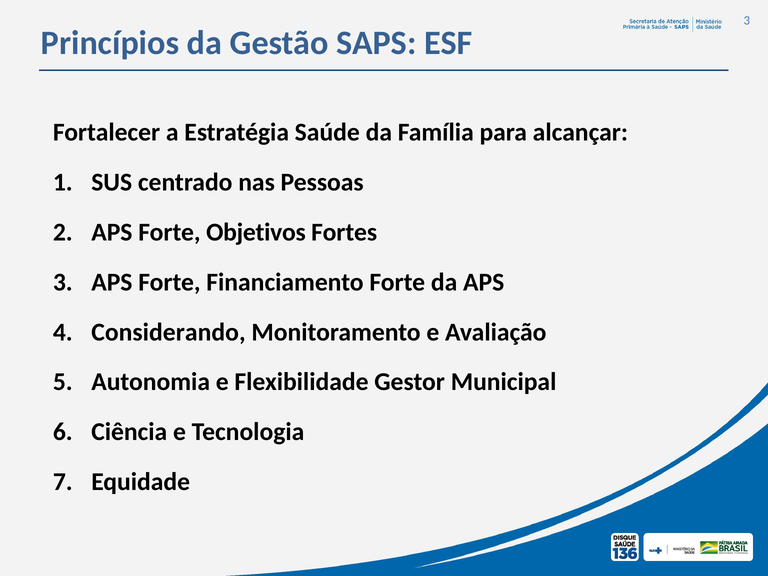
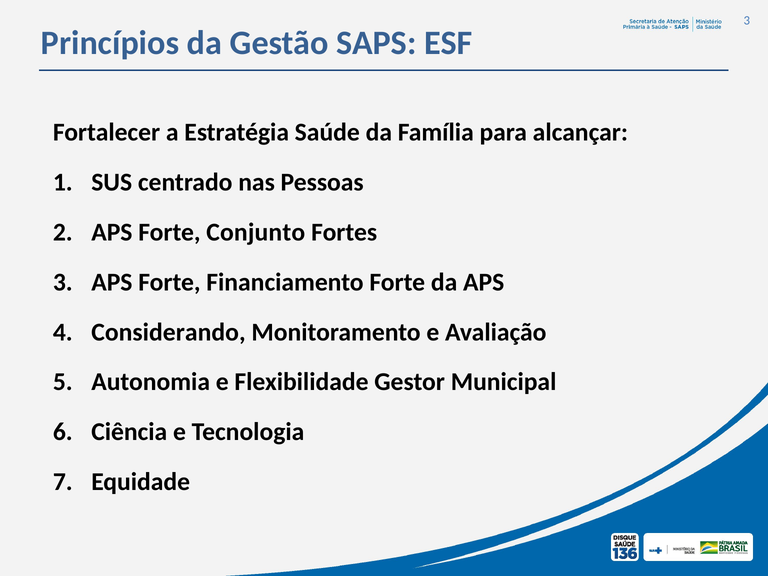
Objetivos: Objetivos -> Conjunto
